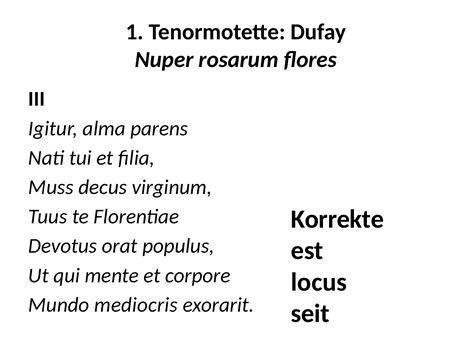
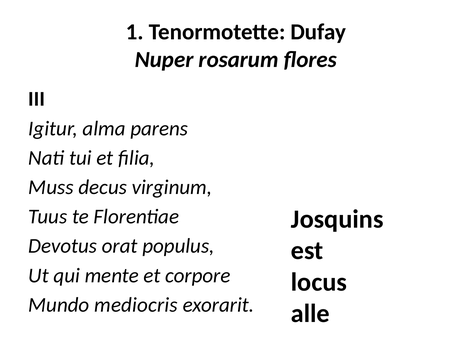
Korrekte: Korrekte -> Josquins
seit: seit -> alle
